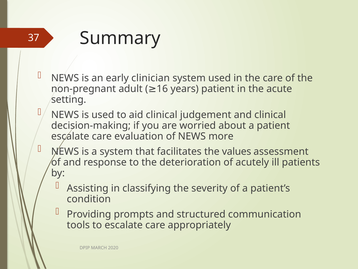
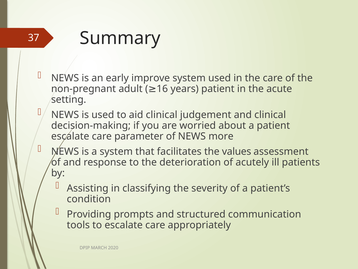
clinician: clinician -> improve
evaluation: evaluation -> parameter
